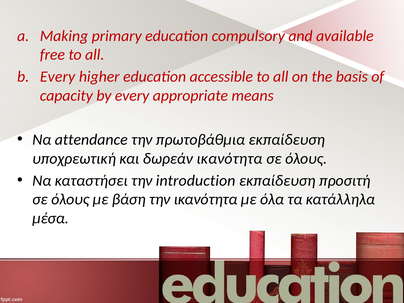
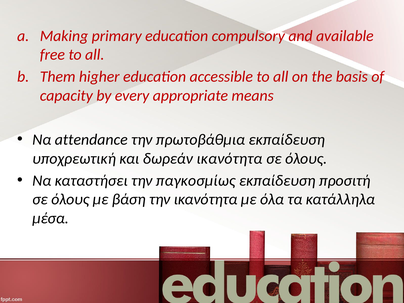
Every at (58, 77): Every -> Them
introduction: introduction -> παγκοσμίως
